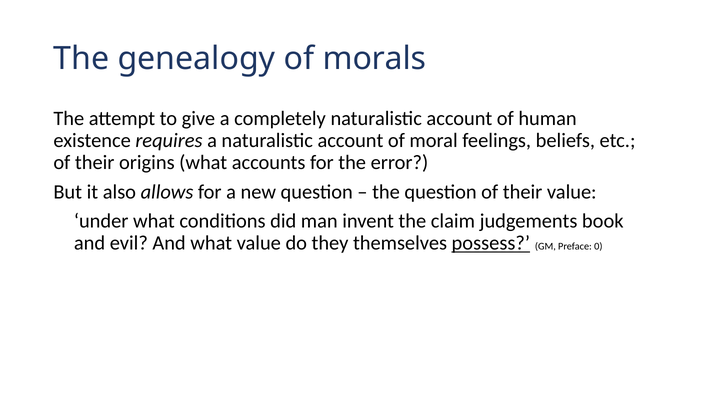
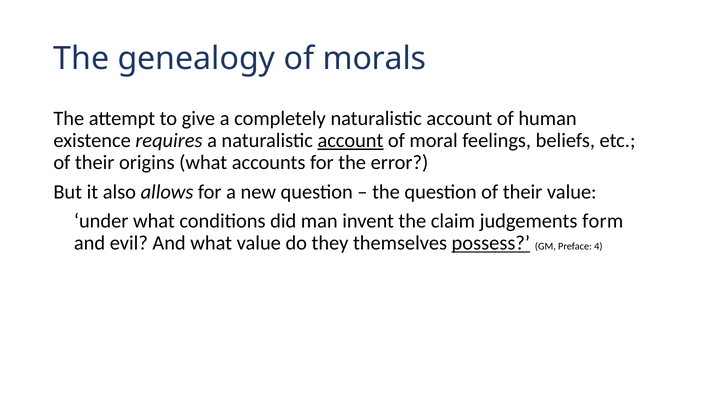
account at (350, 141) underline: none -> present
book: book -> form
0: 0 -> 4
